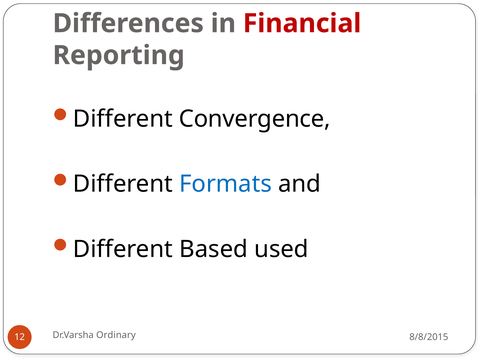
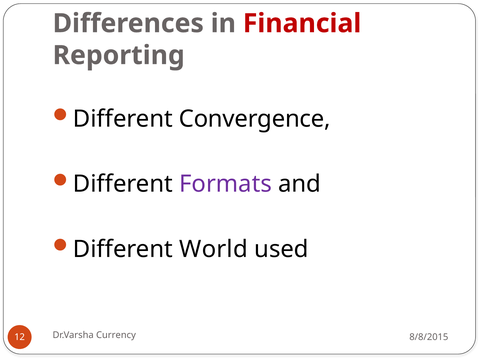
Formats colour: blue -> purple
Based: Based -> World
Ordinary: Ordinary -> Currency
